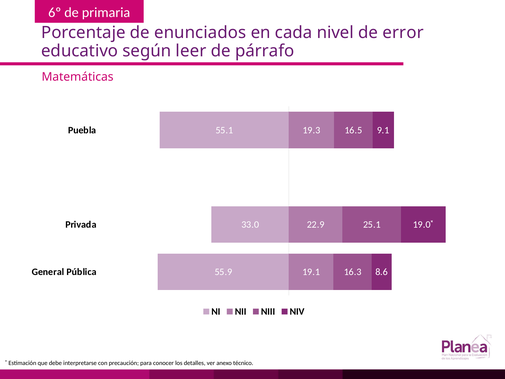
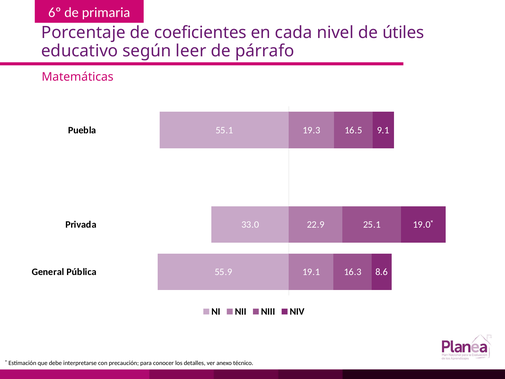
enunciados: enunciados -> coeficientes
error: error -> útiles
